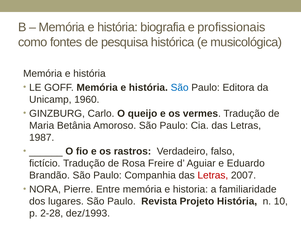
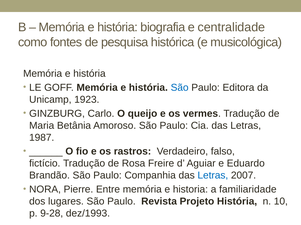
profissionais: profissionais -> centralidade
1960: 1960 -> 1923
Letras at (213, 176) colour: red -> blue
2-28: 2-28 -> 9-28
